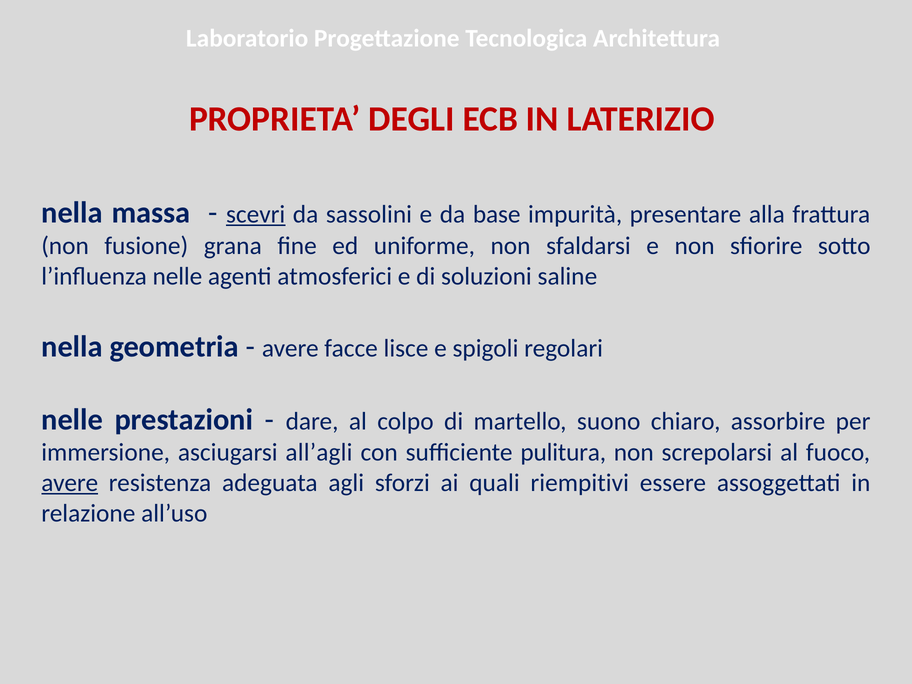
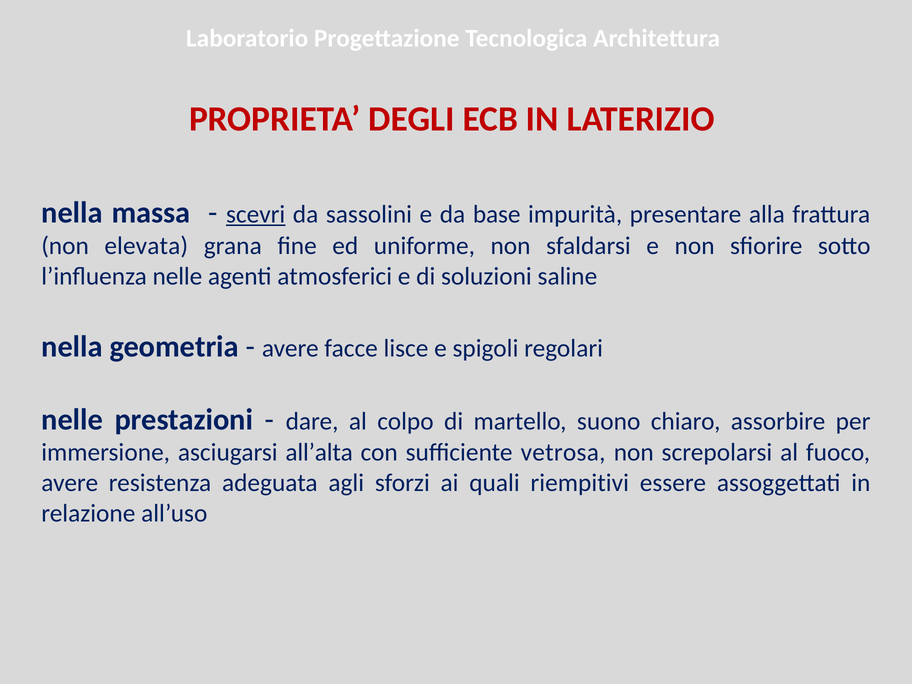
fusione: fusione -> elevata
all’agli: all’agli -> all’alta
pulitura: pulitura -> vetrosa
avere at (70, 483) underline: present -> none
